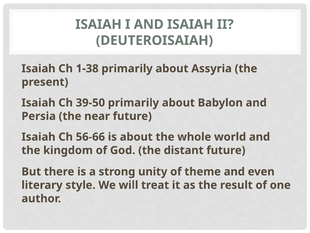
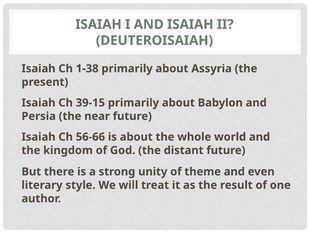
39-50: 39-50 -> 39-15
